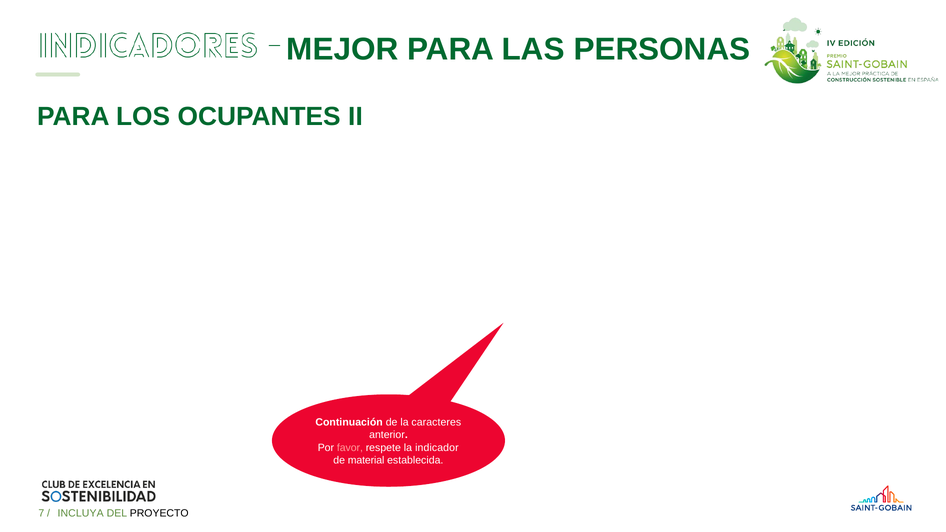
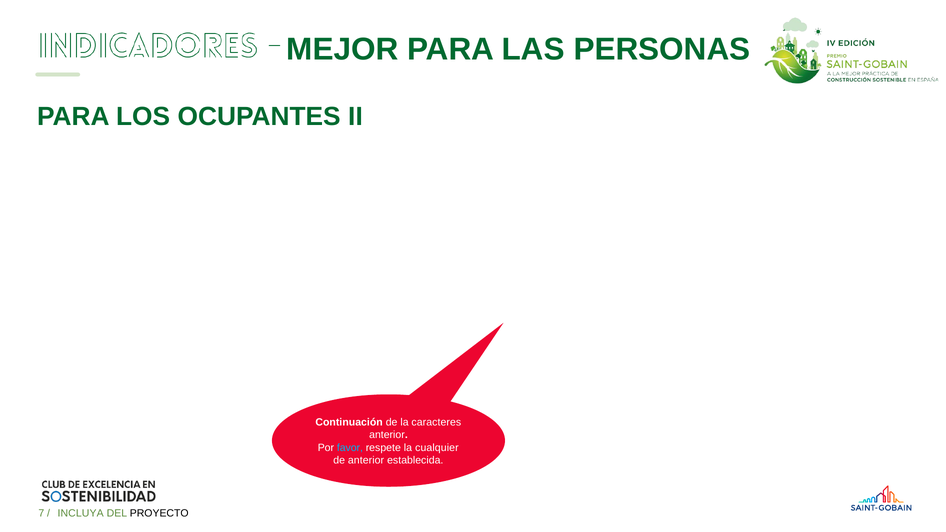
favor colour: pink -> light blue
indicador: indicador -> cualquier
de material: material -> anterior
